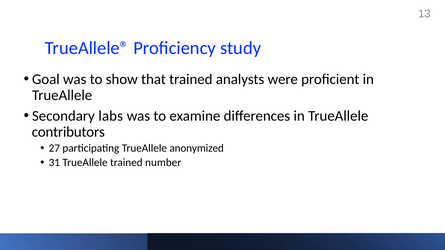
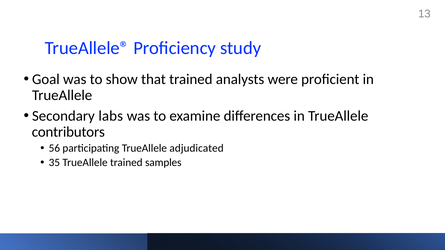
27: 27 -> 56
anonymized: anonymized -> adjudicated
31: 31 -> 35
number: number -> samples
